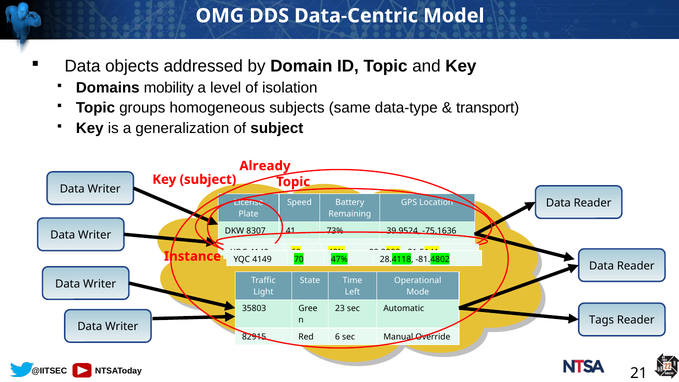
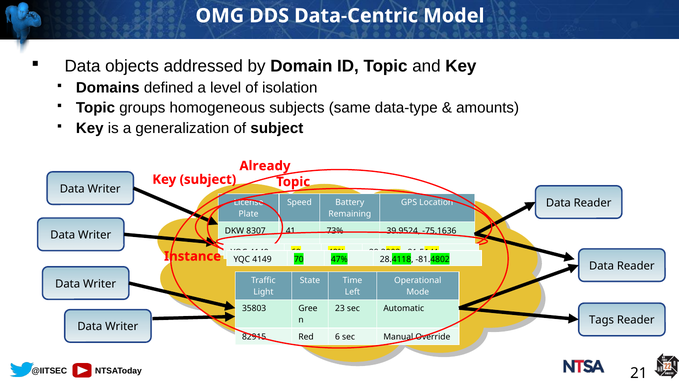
mobility: mobility -> defined
transport: transport -> amounts
